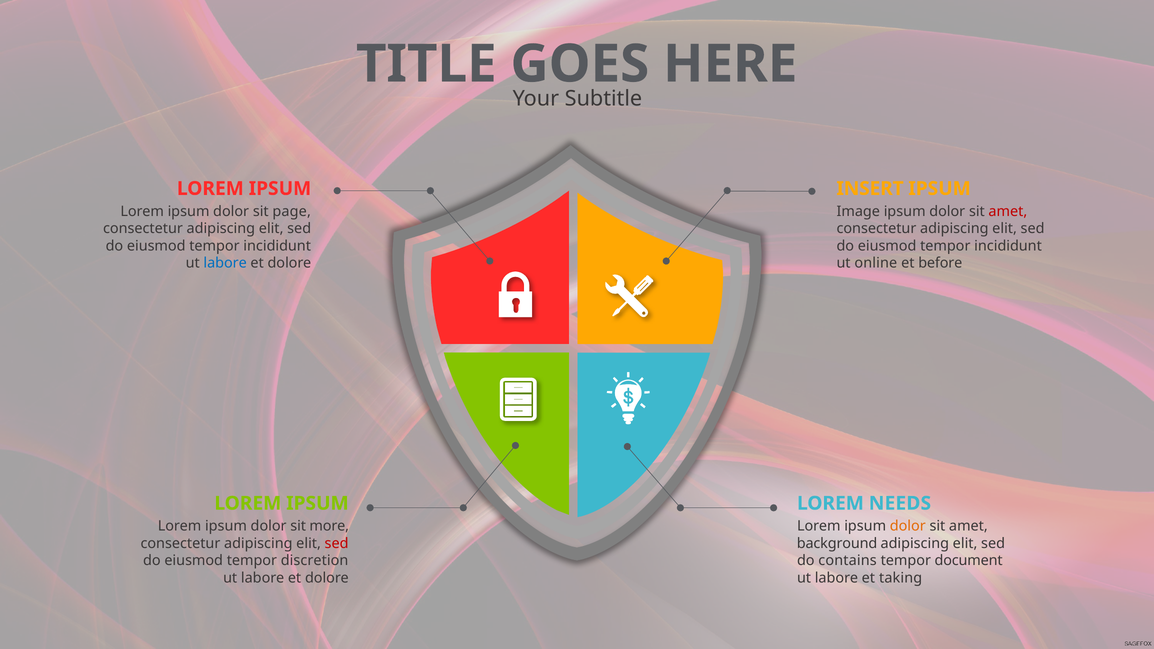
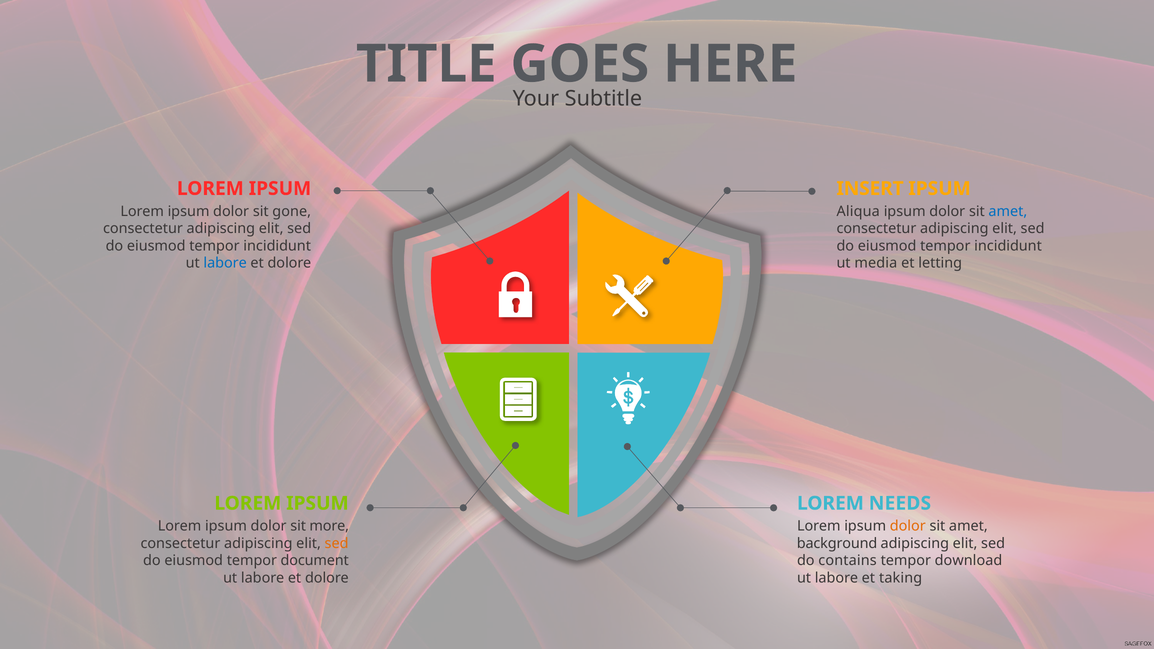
page: page -> gone
Image: Image -> Aliqua
amet at (1008, 211) colour: red -> blue
online: online -> media
before: before -> letting
sed at (337, 543) colour: red -> orange
discretion: discretion -> document
document: document -> download
